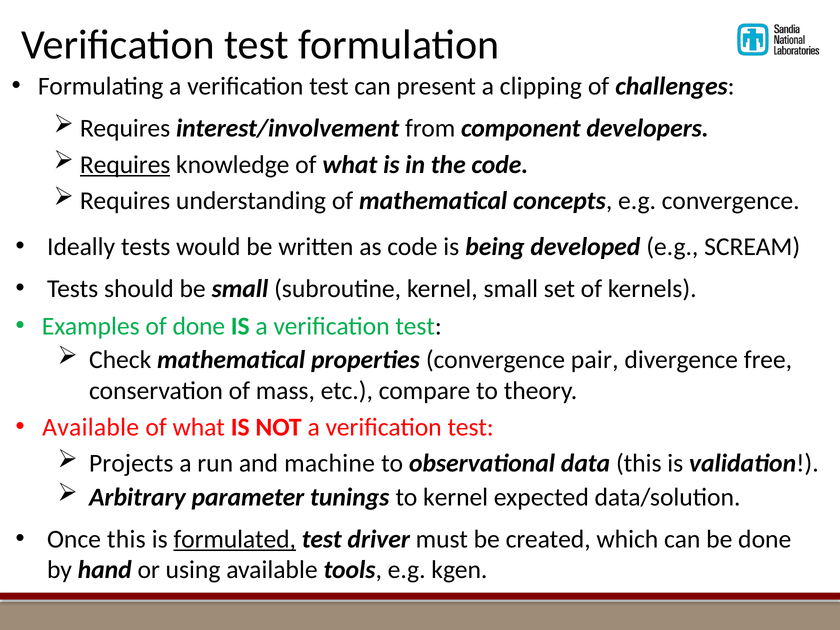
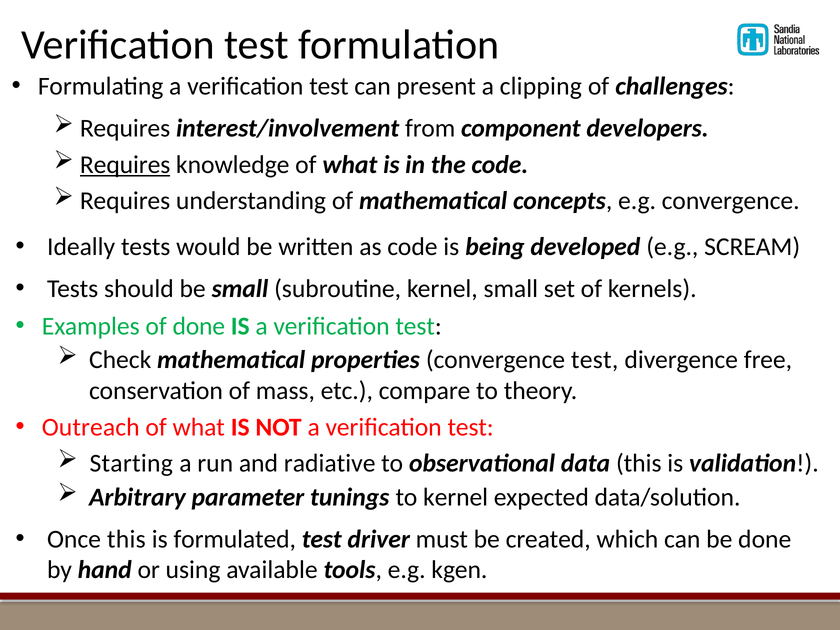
convergence pair: pair -> test
Available at (91, 427): Available -> Outreach
Projects: Projects -> Starting
machine: machine -> radiative
formulated underline: present -> none
